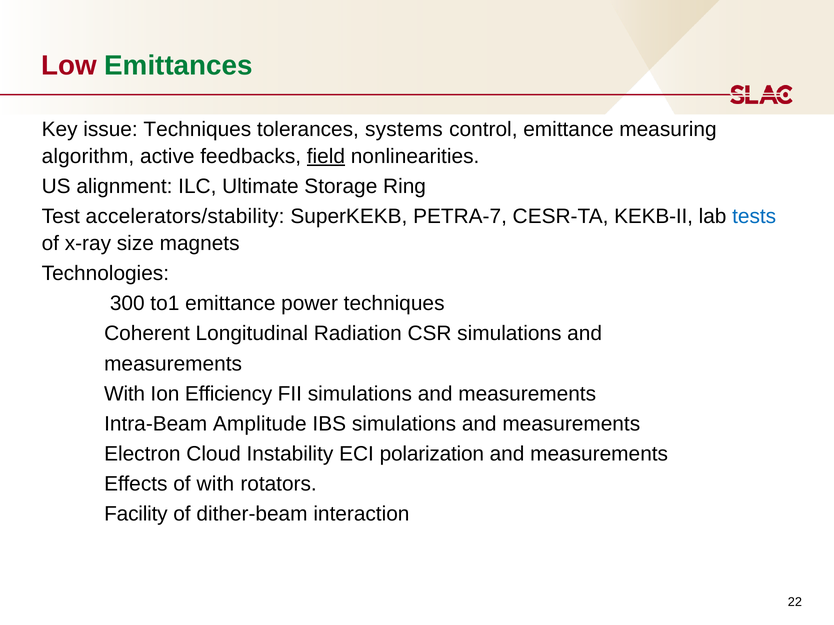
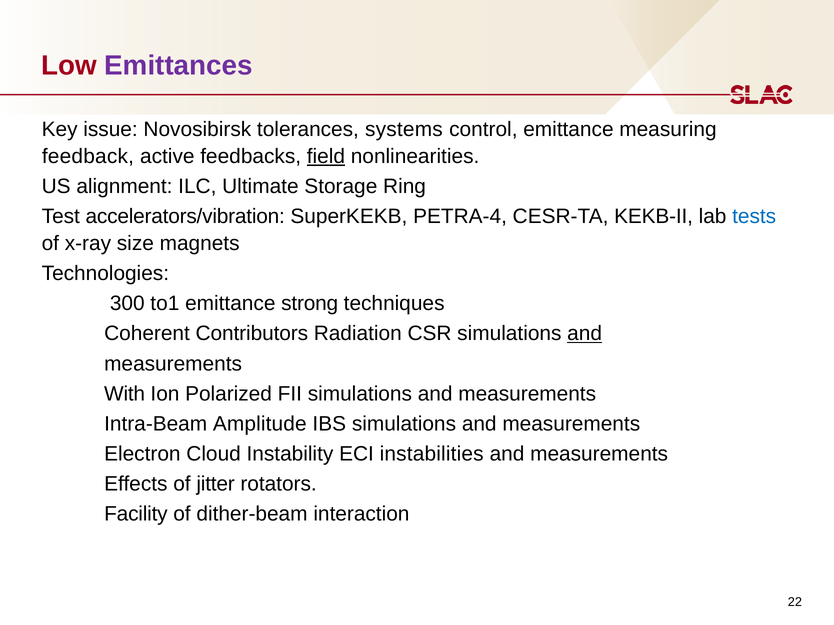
Emittances colour: green -> purple
issue Techniques: Techniques -> Novosibirsk
algorithm: algorithm -> feedback
accelerators/stability: accelerators/stability -> accelerators/vibration
PETRA-7: PETRA-7 -> PETRA-4
power: power -> strong
Longitudinal: Longitudinal -> Contributors
and at (585, 334) underline: none -> present
Efficiency: Efficiency -> Polarized
polarization: polarization -> instabilities
of with: with -> jitter
